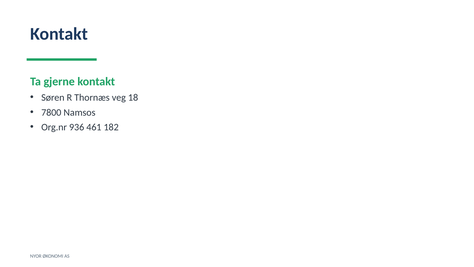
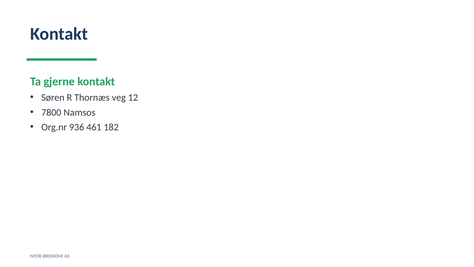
18: 18 -> 12
